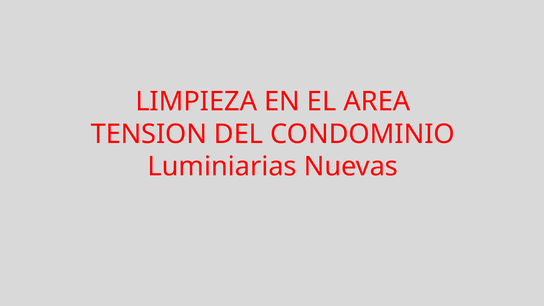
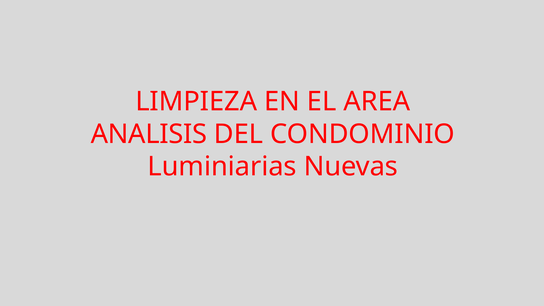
TENSION: TENSION -> ANALISIS
